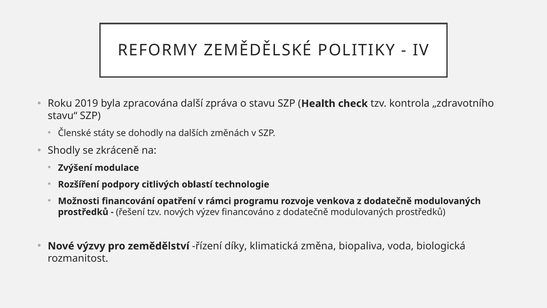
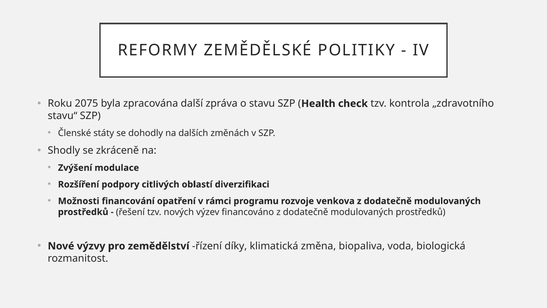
2019: 2019 -> 2075
technologie: technologie -> diverzifikaci
